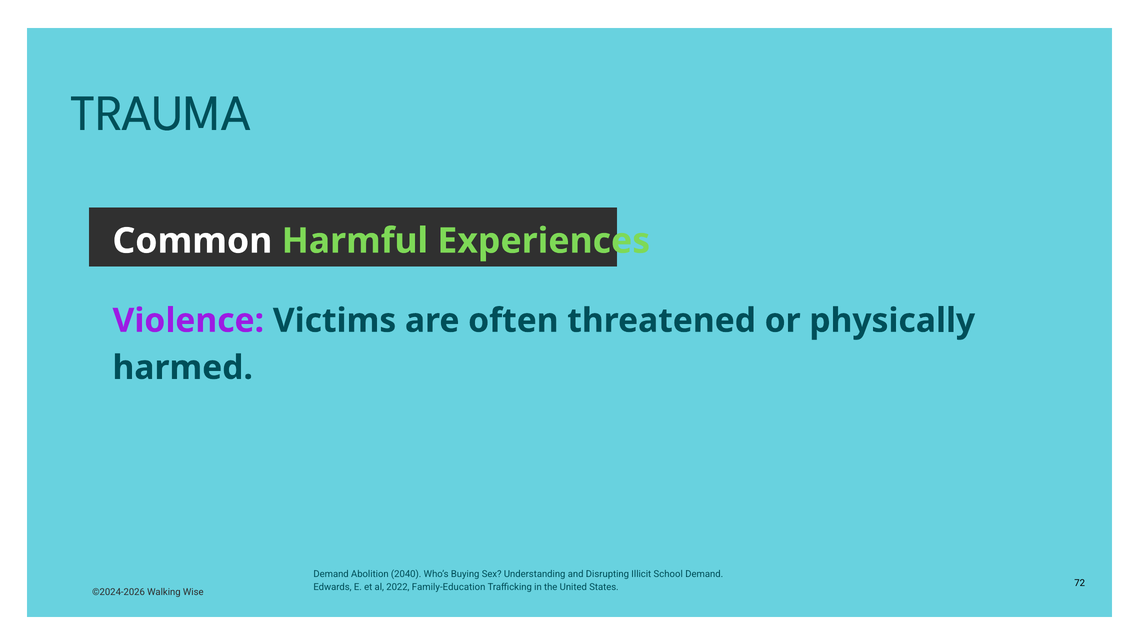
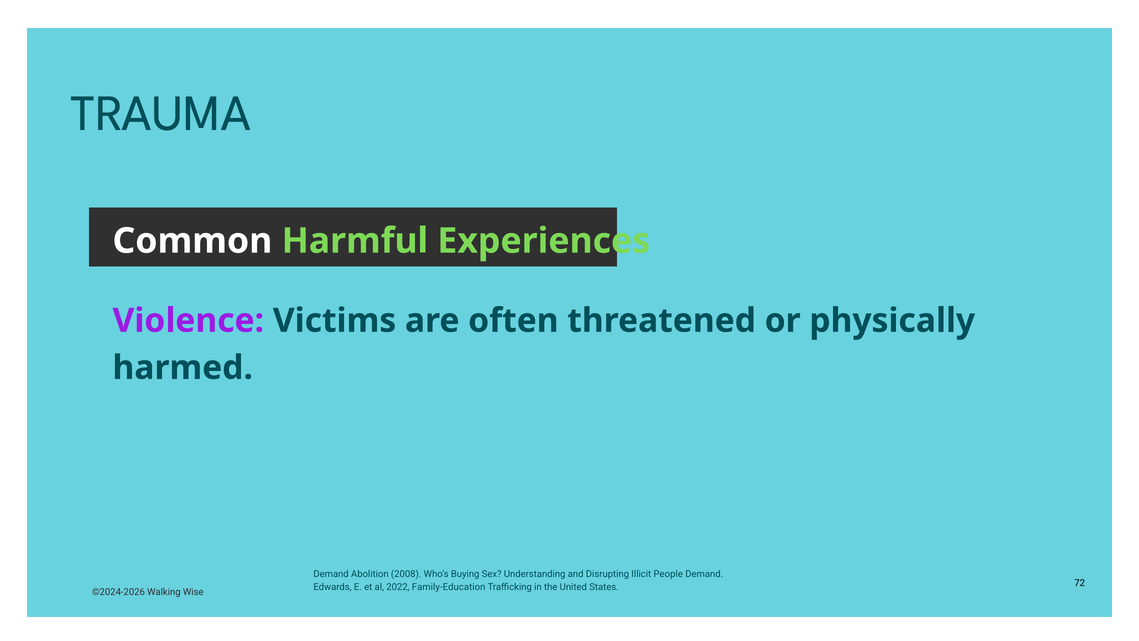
2040: 2040 -> 2008
School: School -> People
